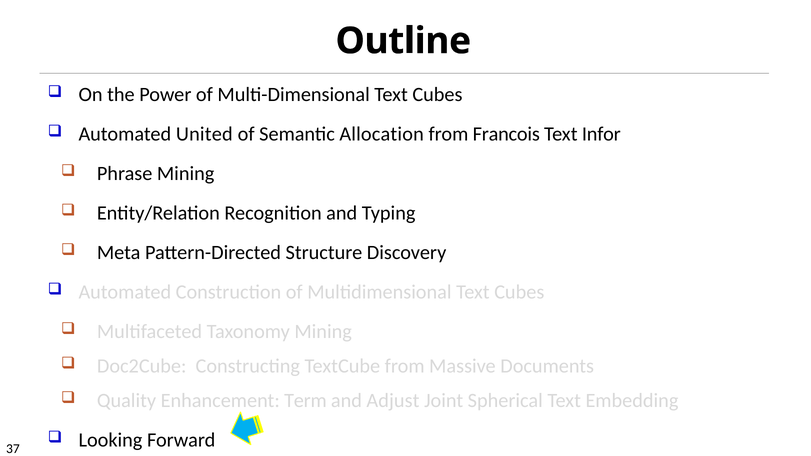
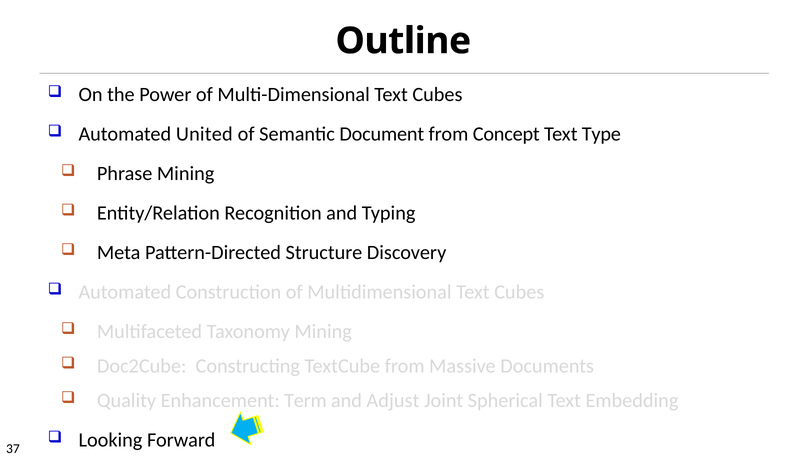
Allocation: Allocation -> Document
Francois: Francois -> Concept
Infor: Infor -> Type
